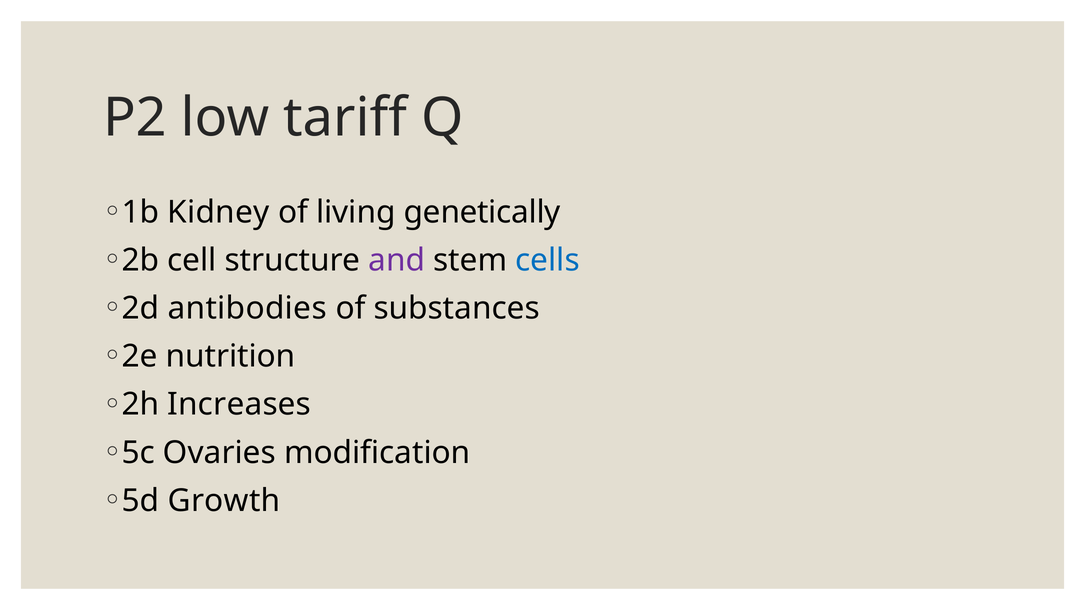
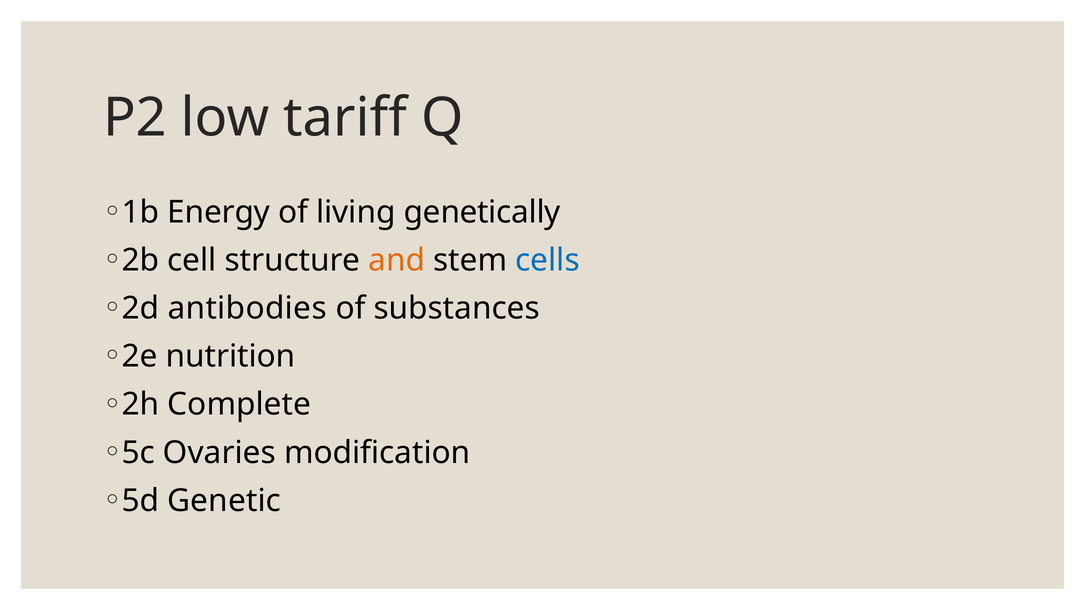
Kidney: Kidney -> Energy
and colour: purple -> orange
Increases: Increases -> Complete
Growth: Growth -> Genetic
